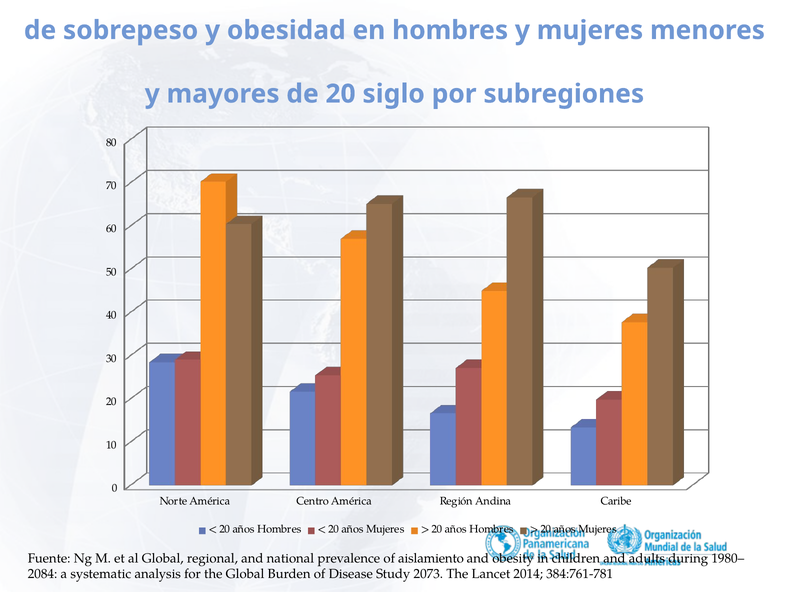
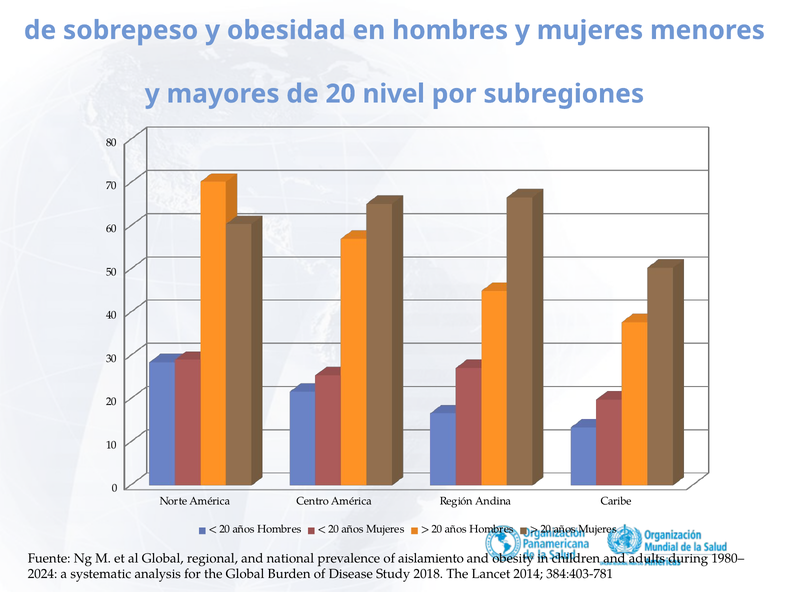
siglo: siglo -> nivel
2084: 2084 -> 2024
2073: 2073 -> 2018
384:761-781: 384:761-781 -> 384:403-781
